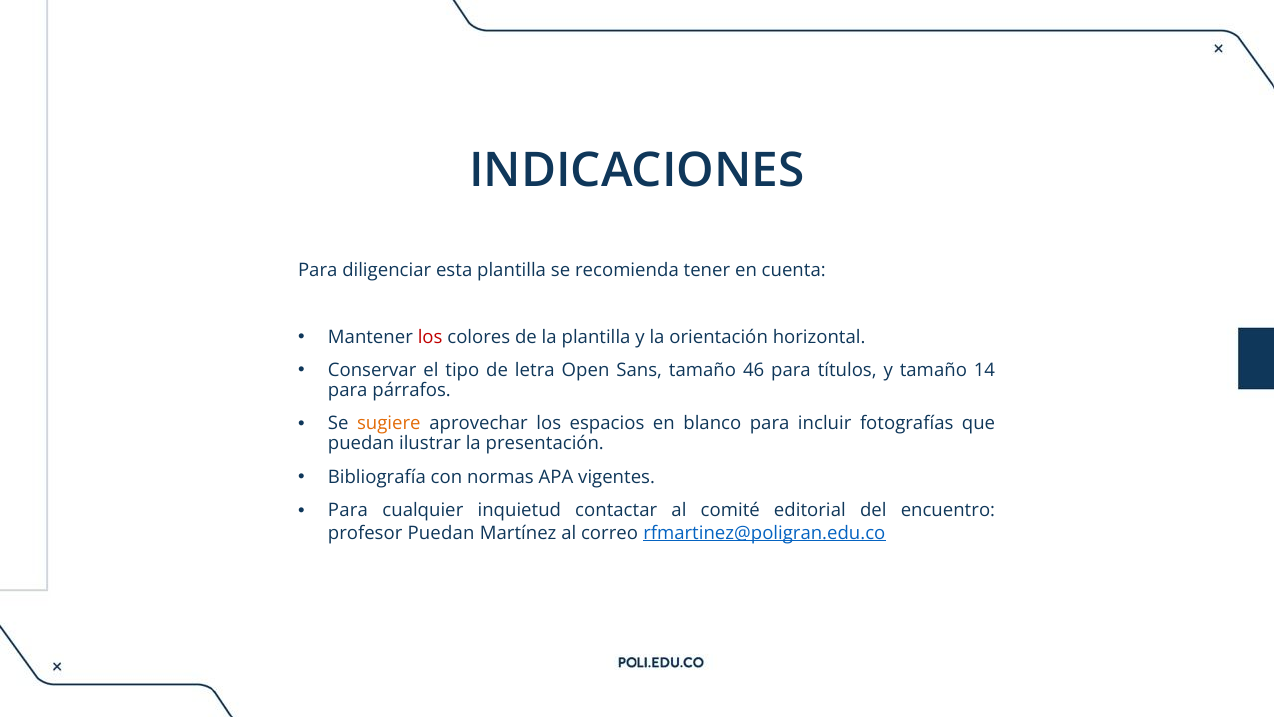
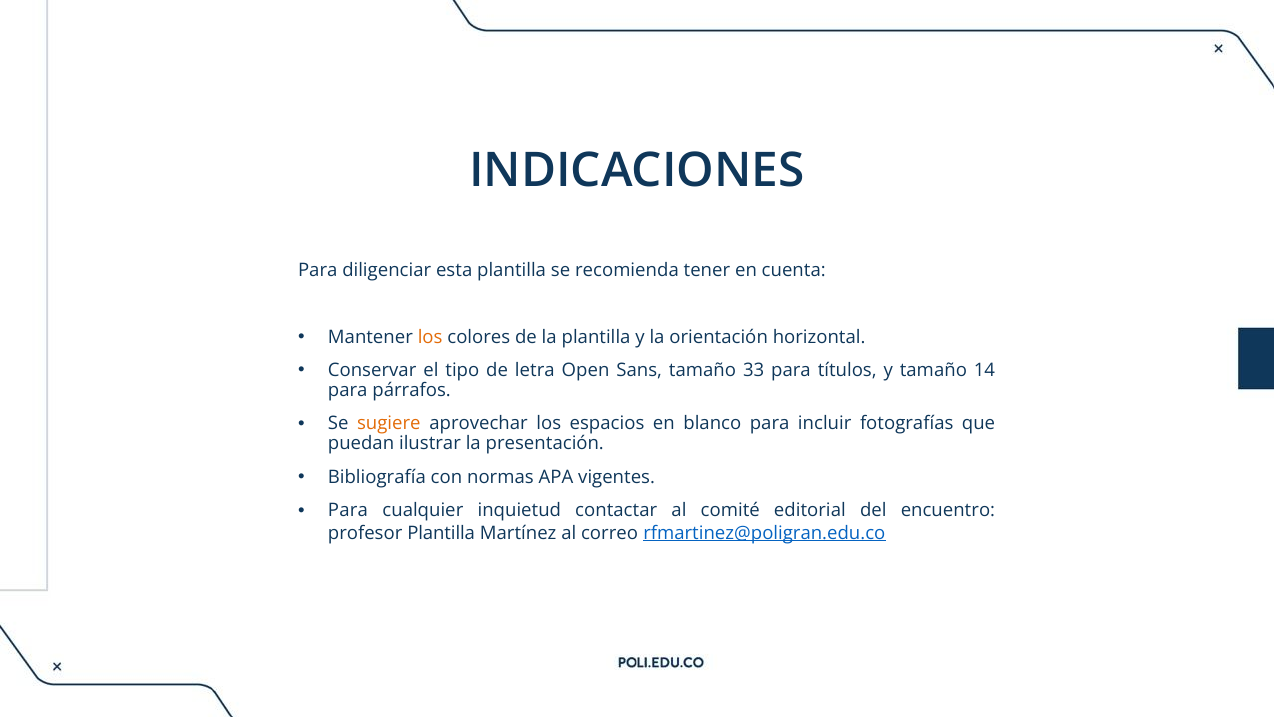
los at (430, 337) colour: red -> orange
46: 46 -> 33
profesor Puedan: Puedan -> Plantilla
